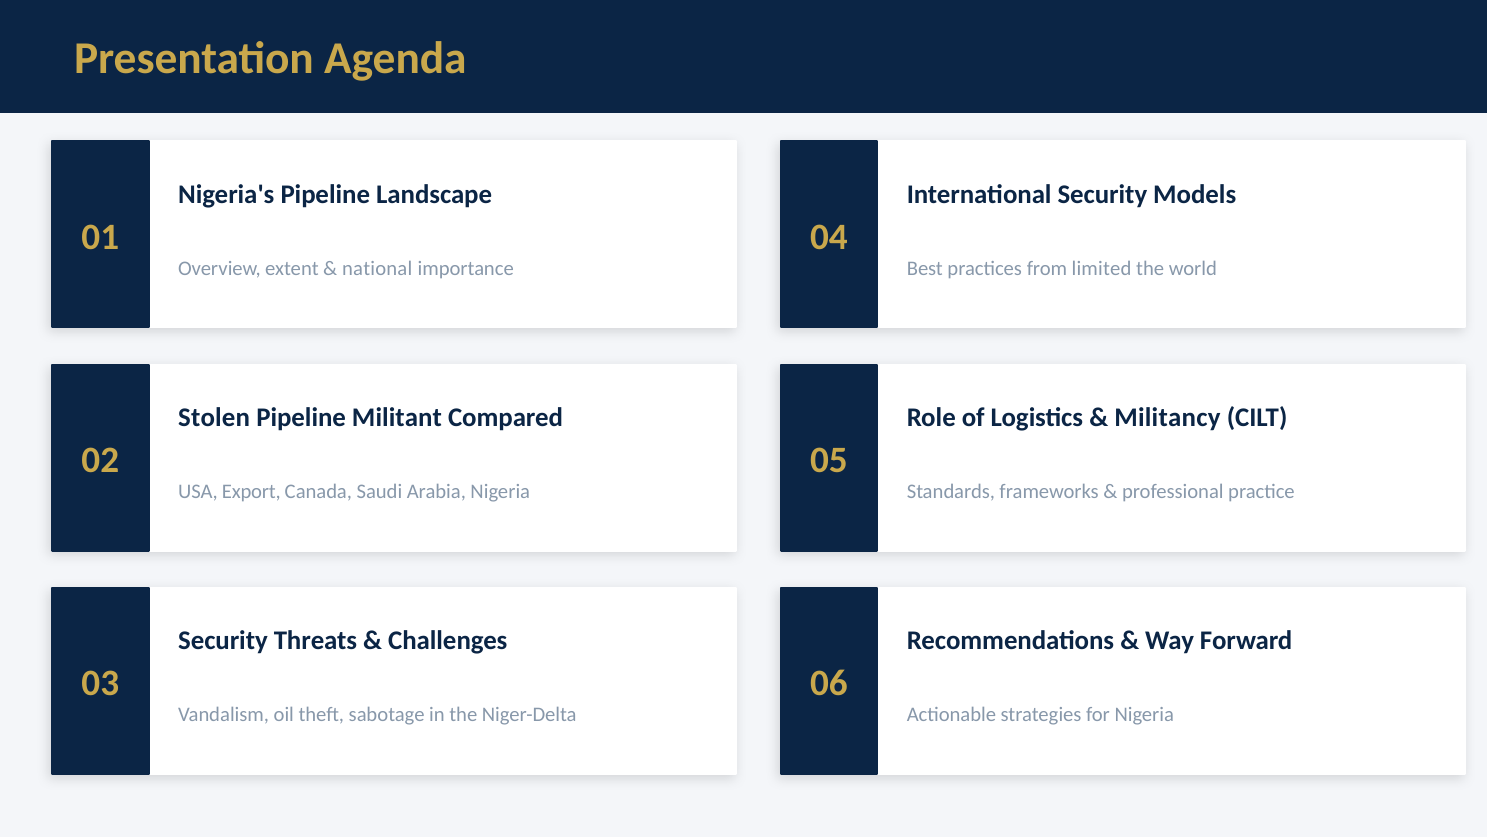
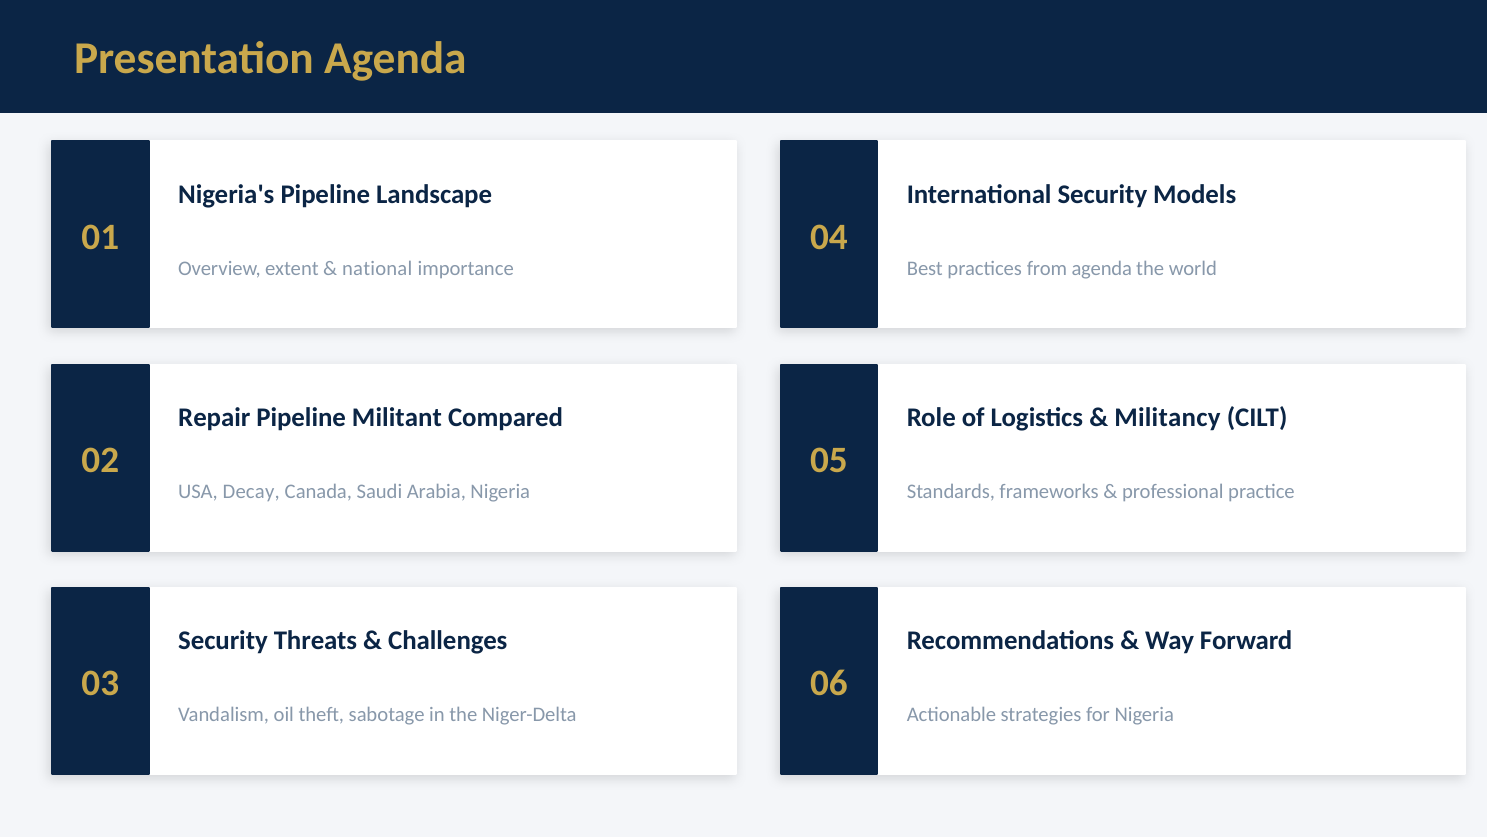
from limited: limited -> agenda
Stolen: Stolen -> Repair
Export: Export -> Decay
